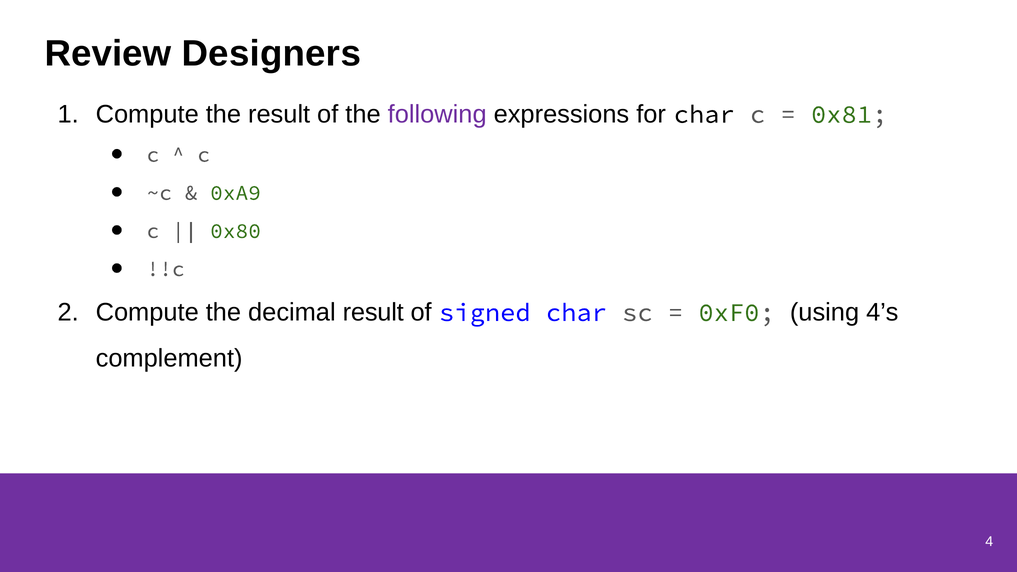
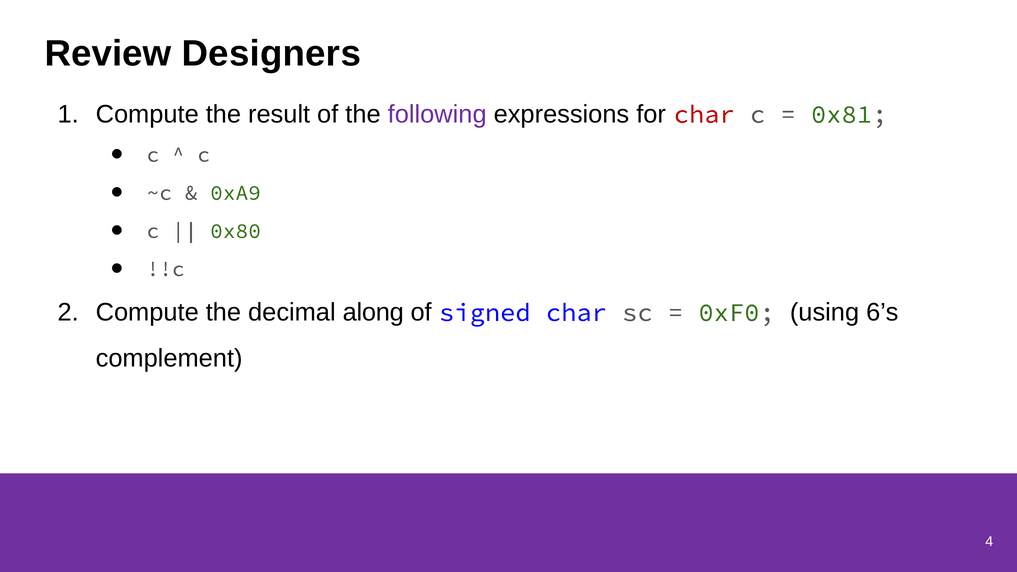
char at (704, 114) colour: black -> red
decimal result: result -> along
4’s: 4’s -> 6’s
